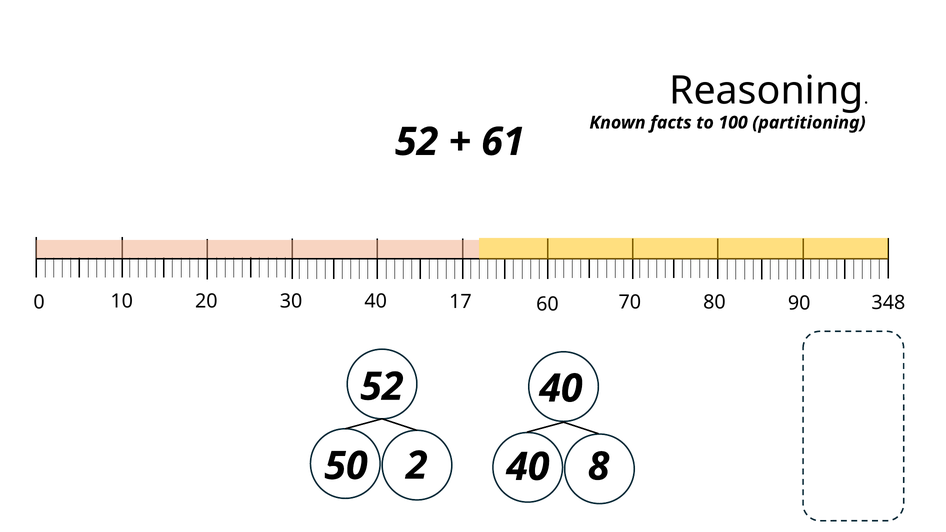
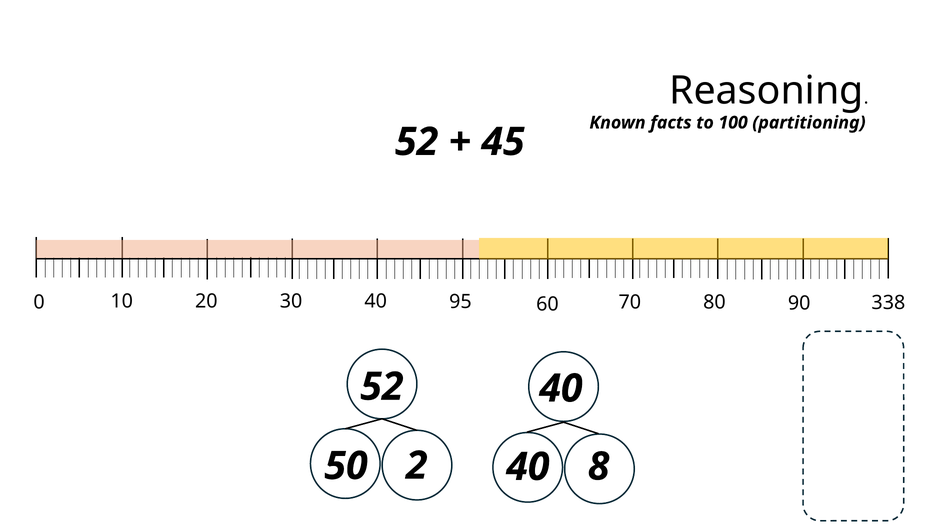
61: 61 -> 45
17: 17 -> 95
348: 348 -> 338
